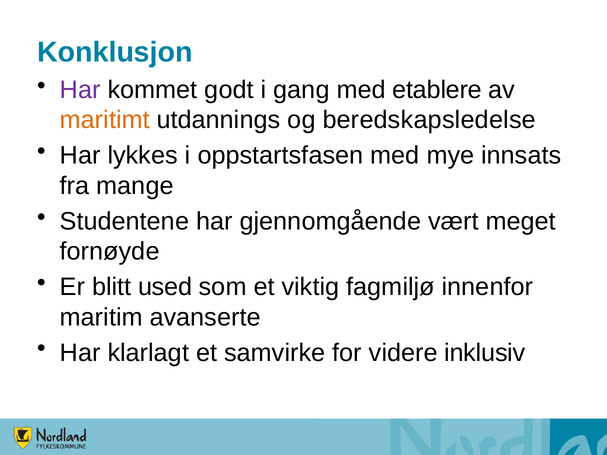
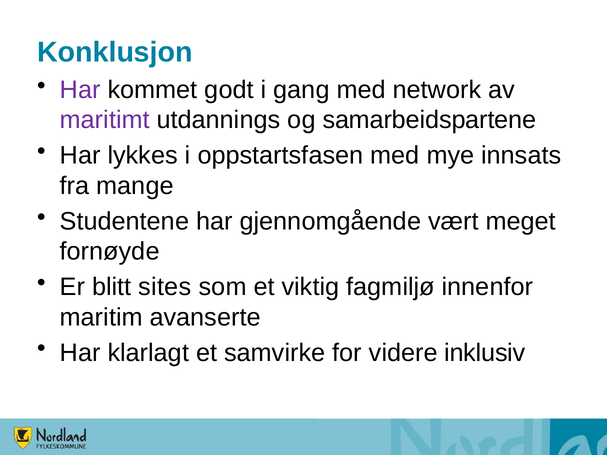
etablere: etablere -> network
maritimt colour: orange -> purple
beredskapsledelse: beredskapsledelse -> samarbeidspartene
used: used -> sites
